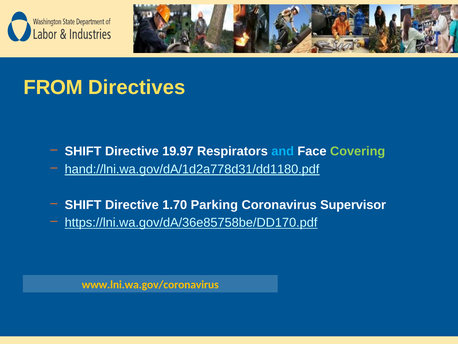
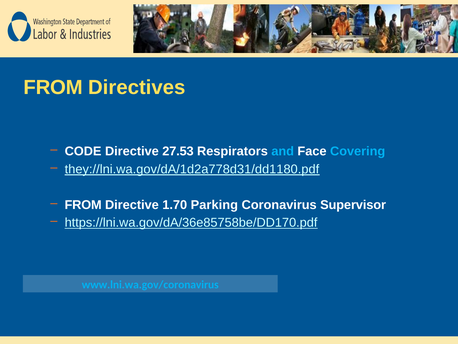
SHIFT at (83, 151): SHIFT -> CODE
19.97: 19.97 -> 27.53
Covering colour: light green -> light blue
hand://lni.wa.gov/dA/1d2a778d31/dd1180.pdf: hand://lni.wa.gov/dA/1d2a778d31/dd1180.pdf -> they://lni.wa.gov/dA/1d2a778d31/dd1180.pdf
SHIFT at (83, 205): SHIFT -> FROM
www.lni.wa.gov/coronavirus colour: yellow -> light blue
